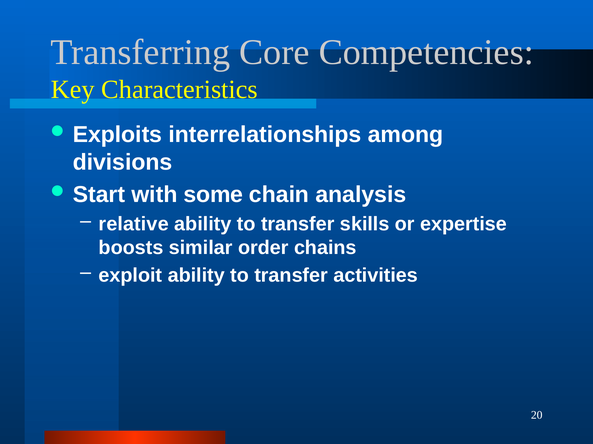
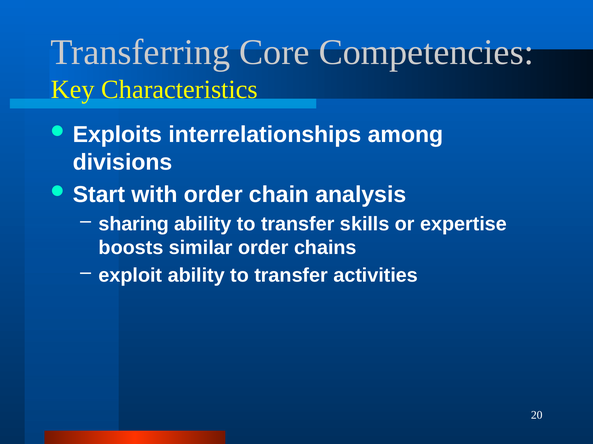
with some: some -> order
relative: relative -> sharing
